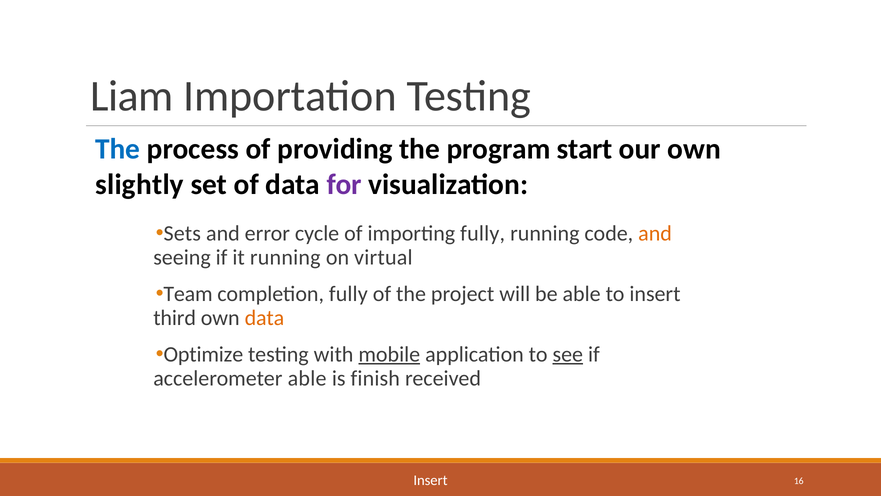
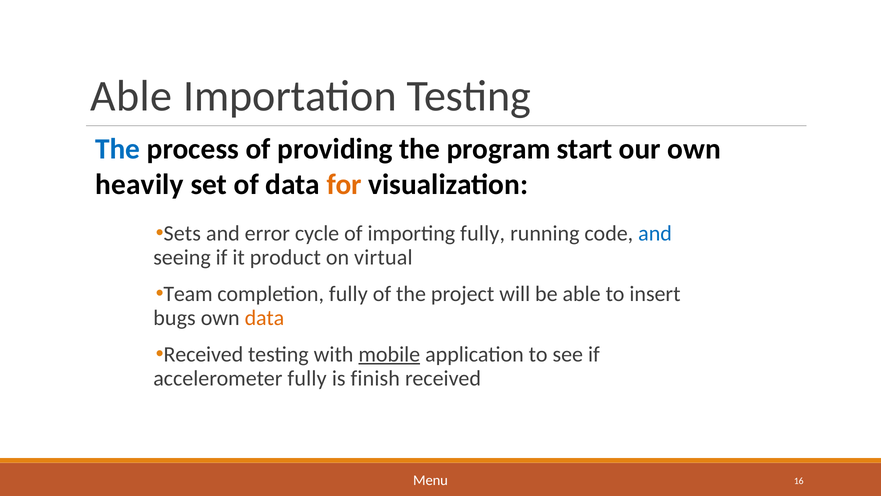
Liam at (132, 96): Liam -> Able
slightly: slightly -> heavily
for colour: purple -> orange
and at (655, 233) colour: orange -> blue
it running: running -> product
third: third -> bugs
Optimize at (203, 354): Optimize -> Received
see underline: present -> none
accelerometer able: able -> fully
Insert at (430, 480): Insert -> Menu
